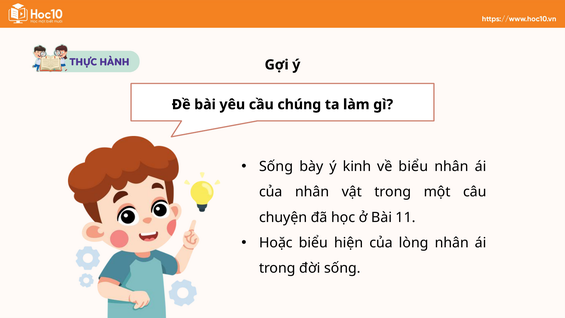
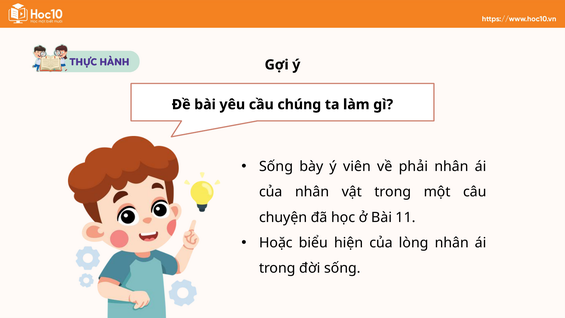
kinh: kinh -> viên
về biểu: biểu -> phải
